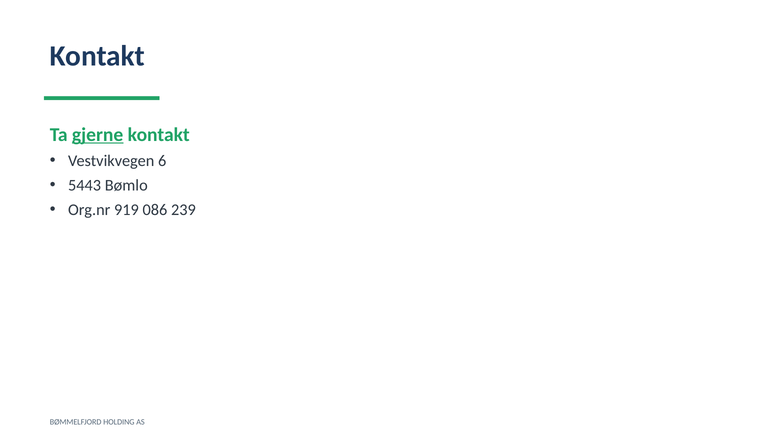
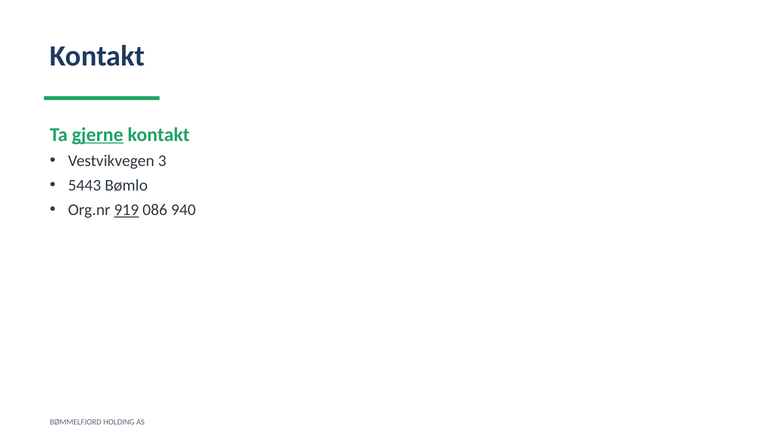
6: 6 -> 3
919 underline: none -> present
239: 239 -> 940
